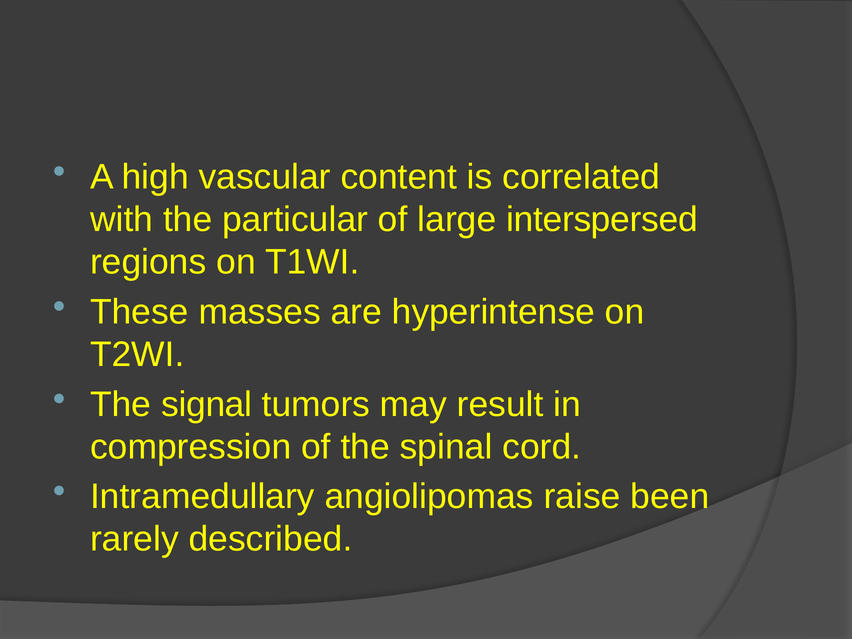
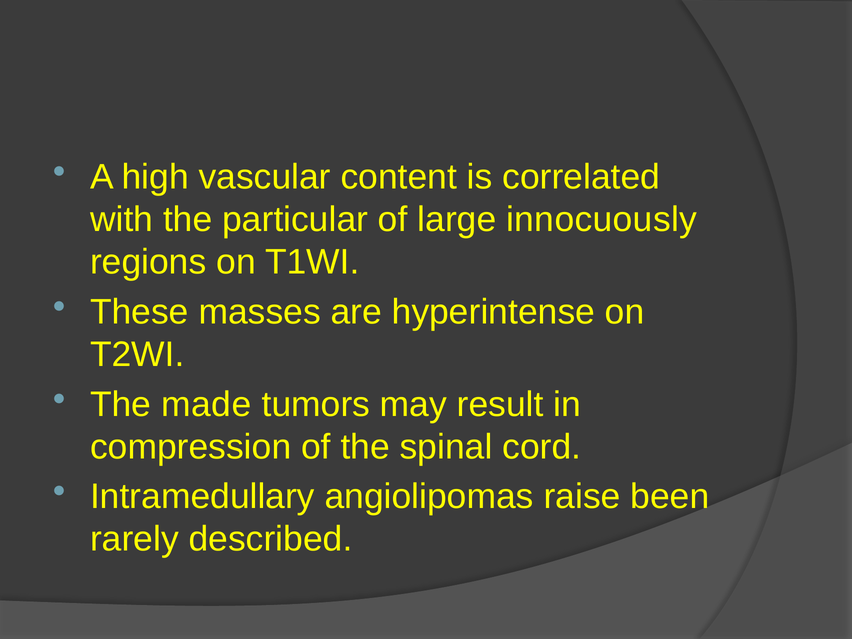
interspersed: interspersed -> innocuously
signal: signal -> made
